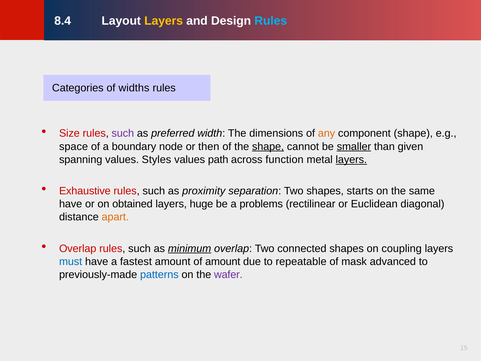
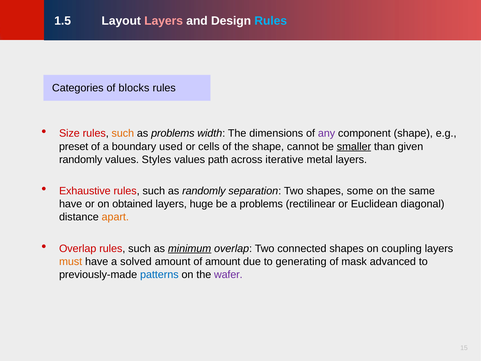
8.4: 8.4 -> 1.5
Layers at (164, 21) colour: yellow -> pink
widths: widths -> blocks
such at (123, 133) colour: purple -> orange
as preferred: preferred -> problems
any colour: orange -> purple
space: space -> preset
node: node -> used
then: then -> cells
shape at (268, 146) underline: present -> none
spanning at (81, 159): spanning -> randomly
function: function -> iterative
layers at (351, 159) underline: present -> none
as proximity: proximity -> randomly
starts: starts -> some
must colour: blue -> orange
fastest: fastest -> solved
repeatable: repeatable -> generating
